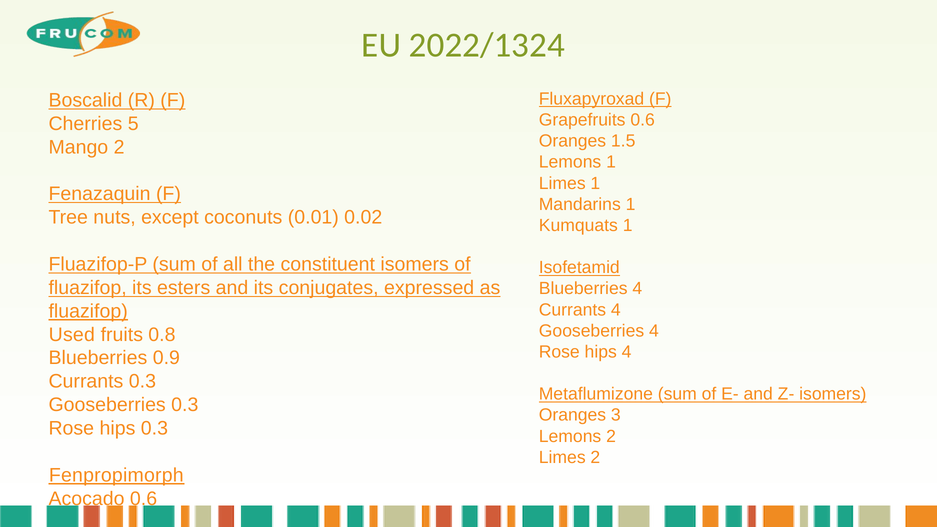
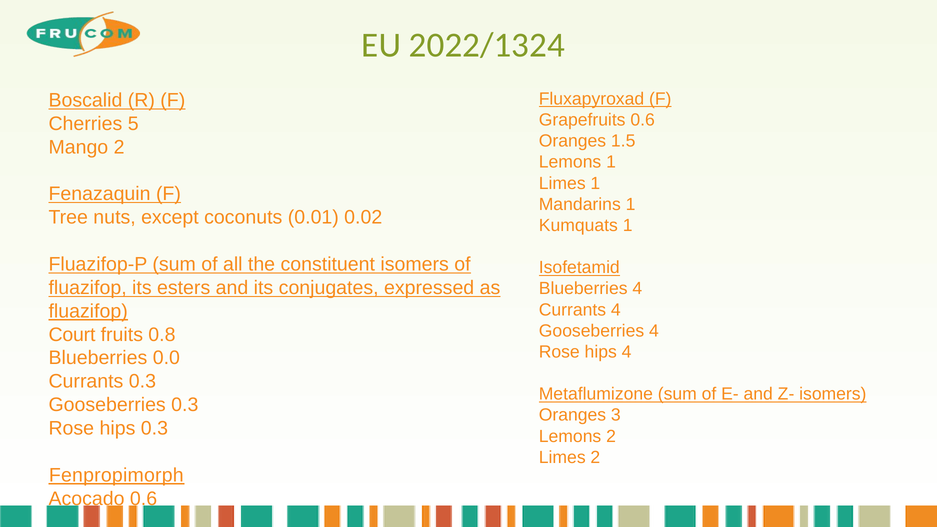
Used: Used -> Court
0.9: 0.9 -> 0.0
